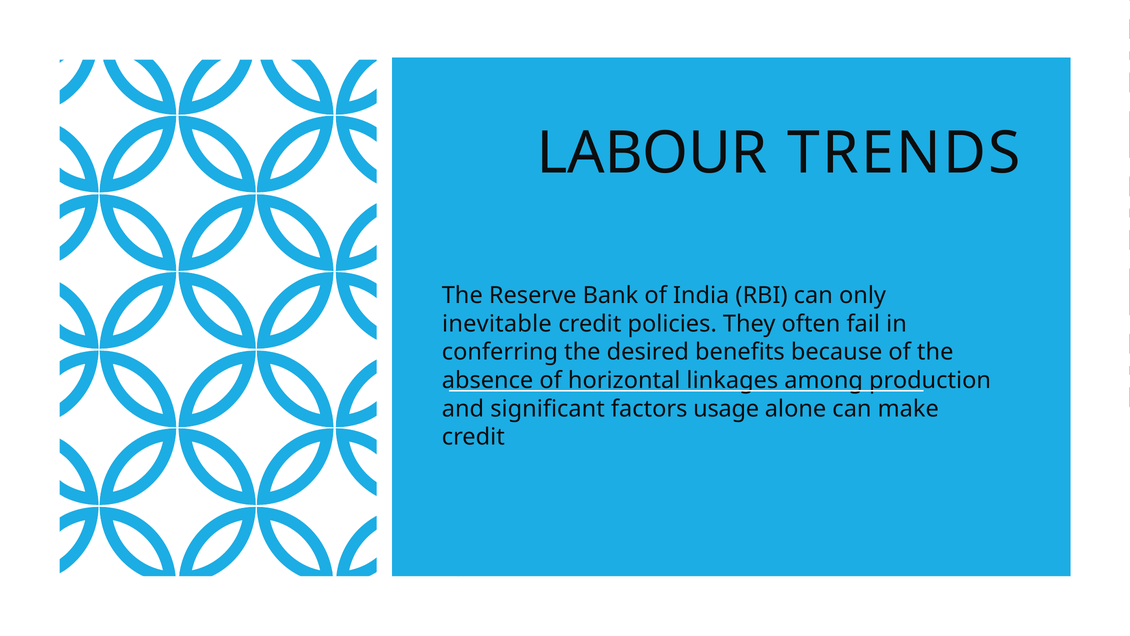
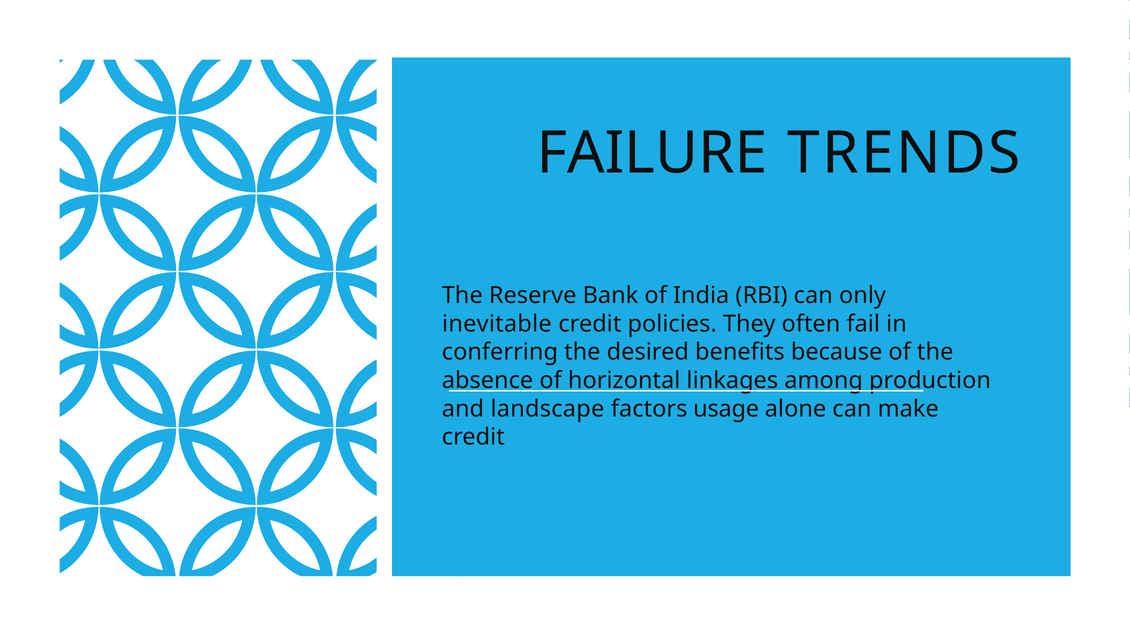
LABOUR: LABOUR -> FAILURE
significant: significant -> landscape
